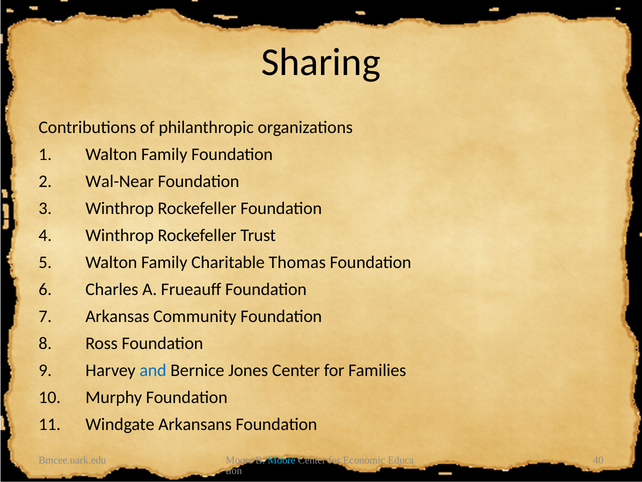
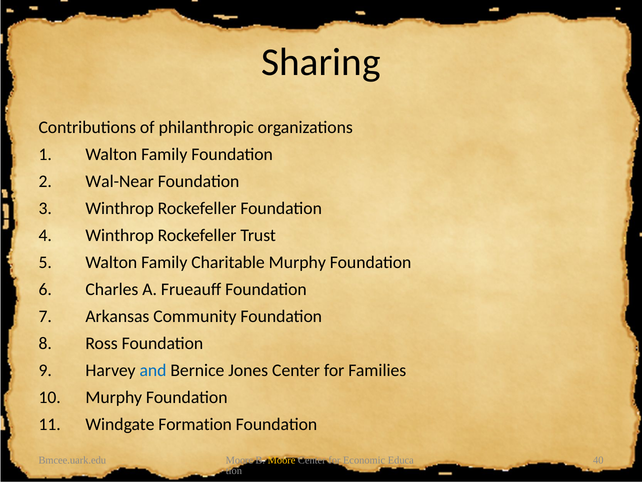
Charitable Thomas: Thomas -> Murphy
Arkansans: Arkansans -> Formation
Moore at (282, 460) colour: light blue -> yellow
